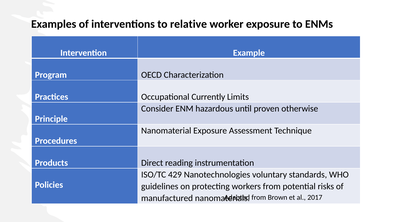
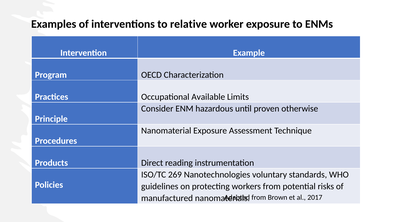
Currently: Currently -> Available
429: 429 -> 269
